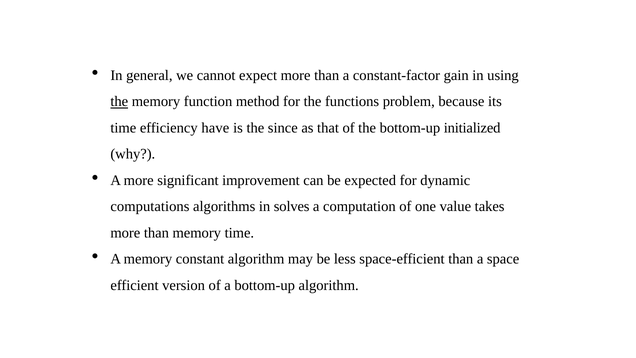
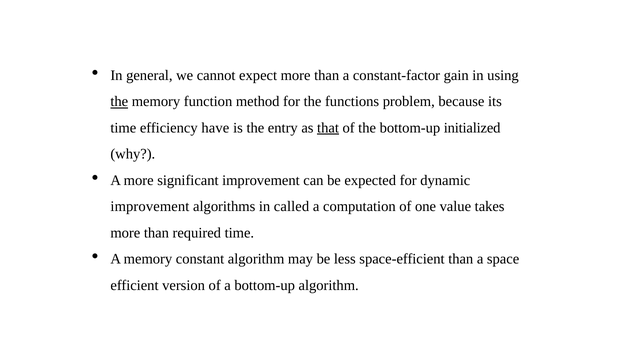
since: since -> entry
that underline: none -> present
computations at (150, 206): computations -> improvement
solves: solves -> called
than memory: memory -> required
